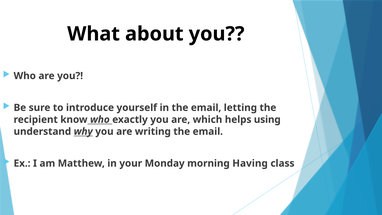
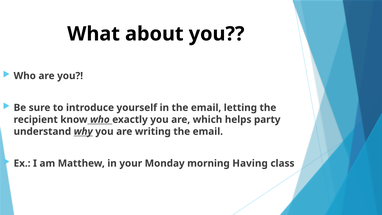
using: using -> party
